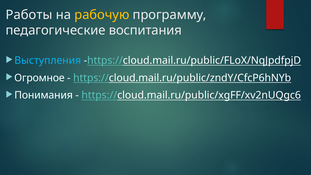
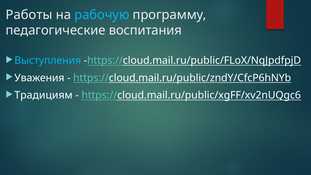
рабочую colour: yellow -> light blue
Огромное: Огромное -> Уважения
Понимания: Понимания -> Традициям
